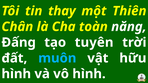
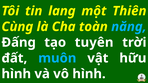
thay: thay -> lang
Chân: Chân -> Cùng
năng colour: white -> light blue
